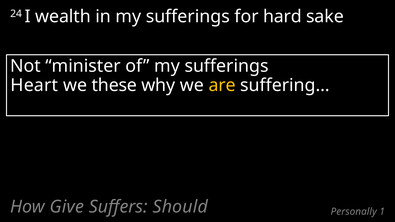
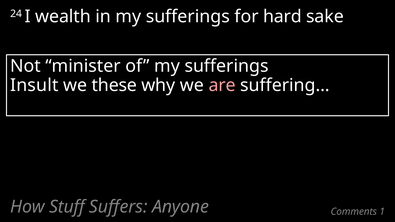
Heart: Heart -> Insult
are colour: yellow -> pink
Give: Give -> Stuff
Should: Should -> Anyone
Personally: Personally -> Comments
